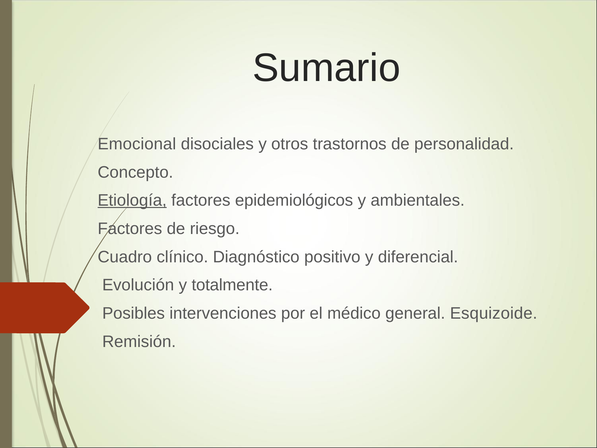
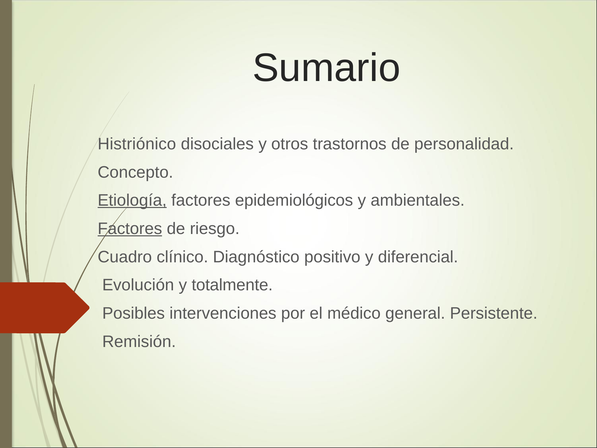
Emocional: Emocional -> Histriónico
Factores at (130, 229) underline: none -> present
Esquizoide: Esquizoide -> Persistente
